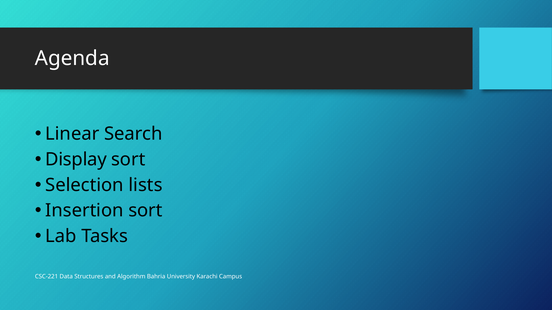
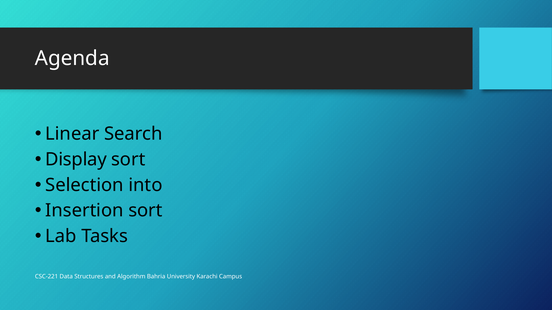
lists: lists -> into
